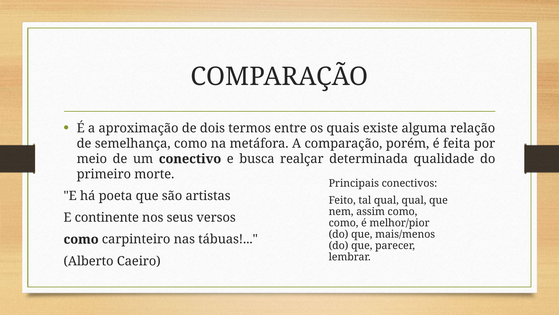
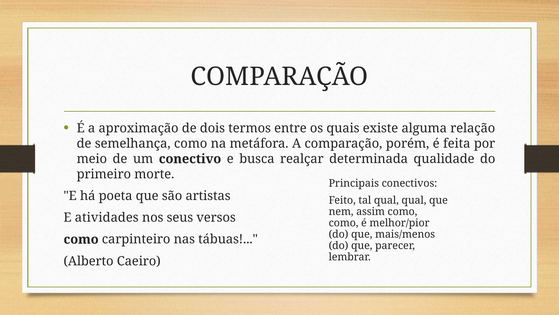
continente: continente -> atividades
